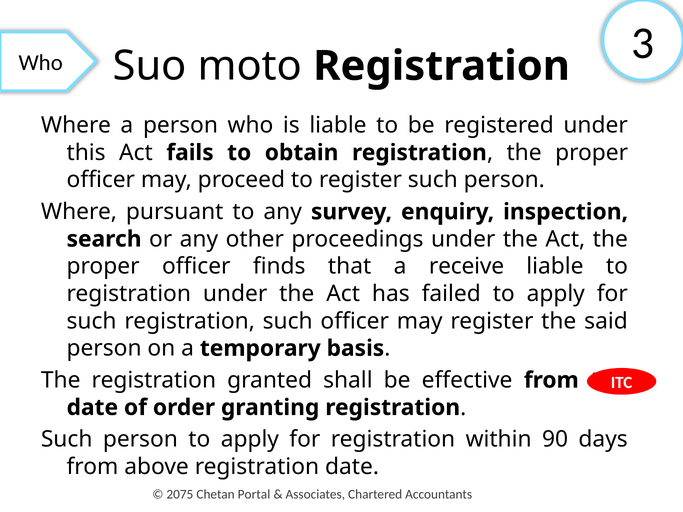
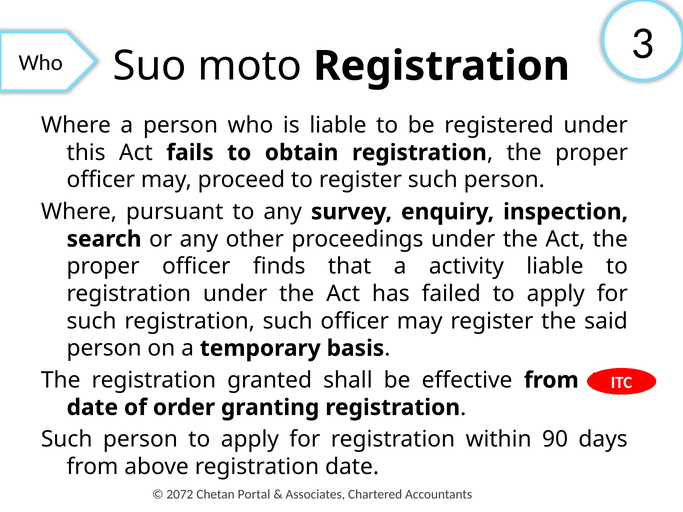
receive: receive -> activity
2075: 2075 -> 2072
